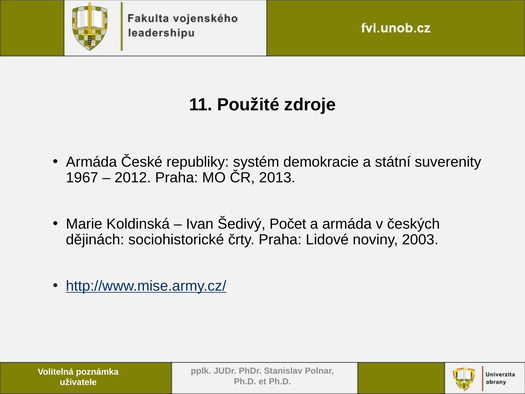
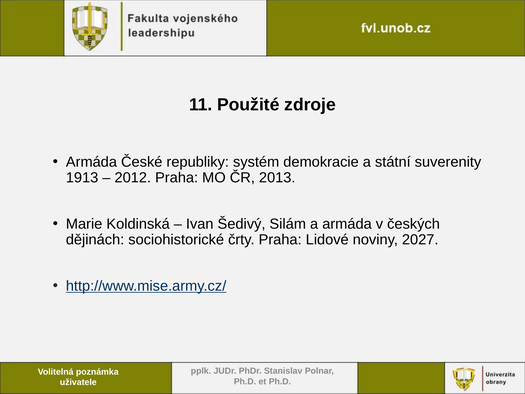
1967: 1967 -> 1913
Počet: Počet -> Silám
2003: 2003 -> 2027
